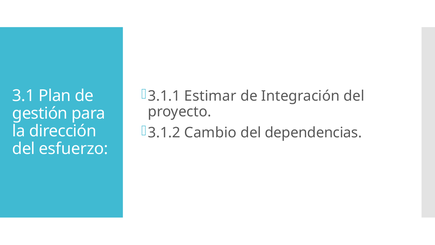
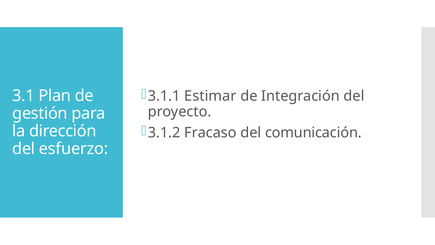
Cambio: Cambio -> Fracaso
dependencias: dependencias -> comunicación
